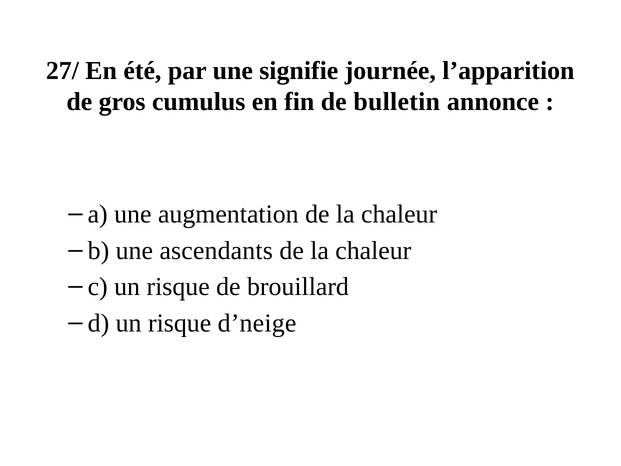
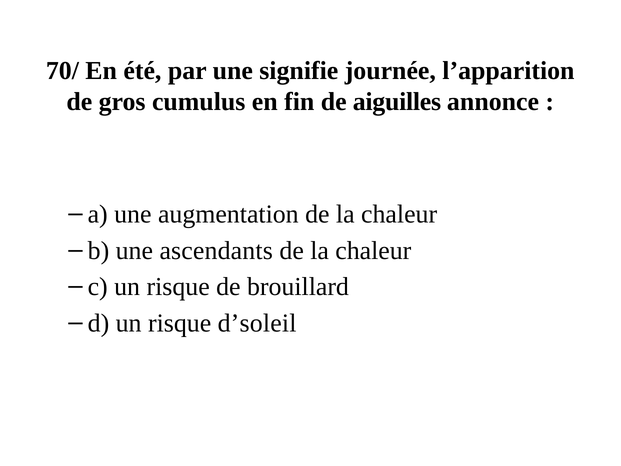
27/: 27/ -> 70/
bulletin: bulletin -> aiguilles
d’neige: d’neige -> d’soleil
